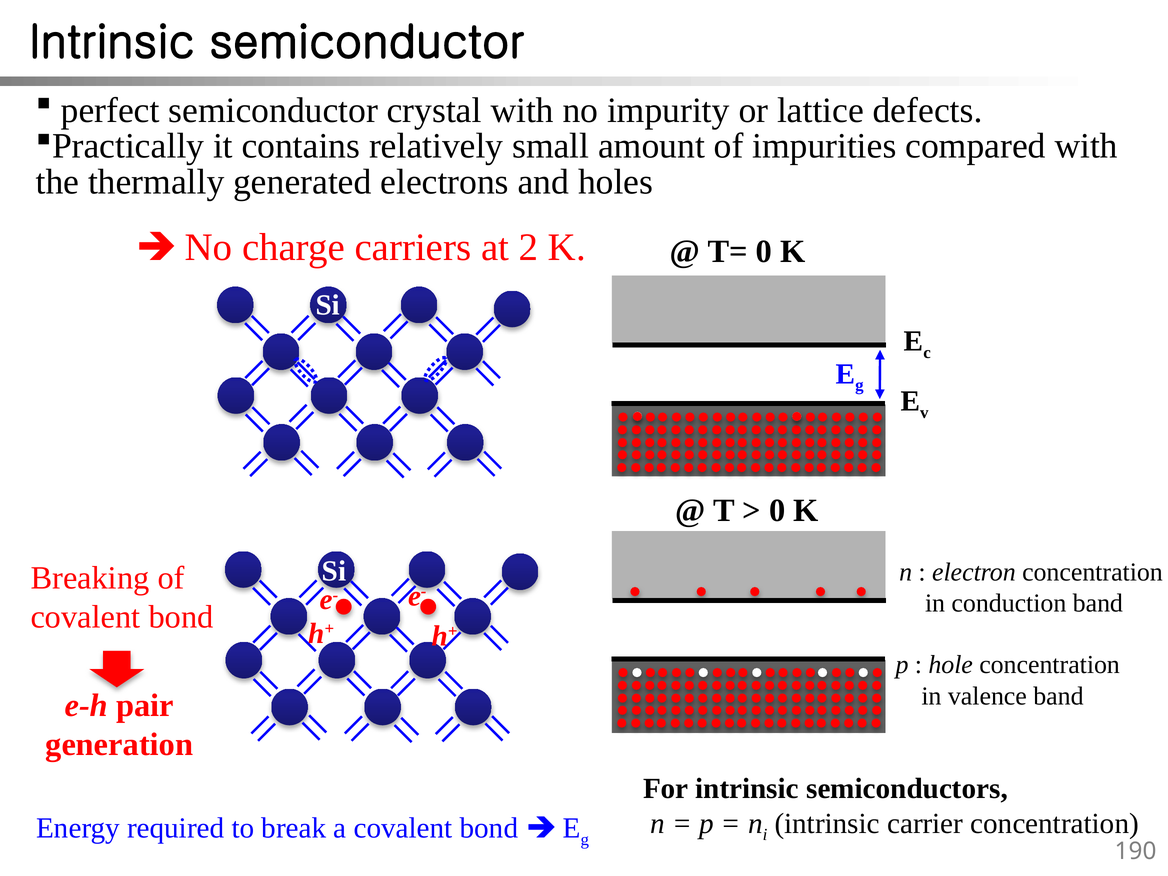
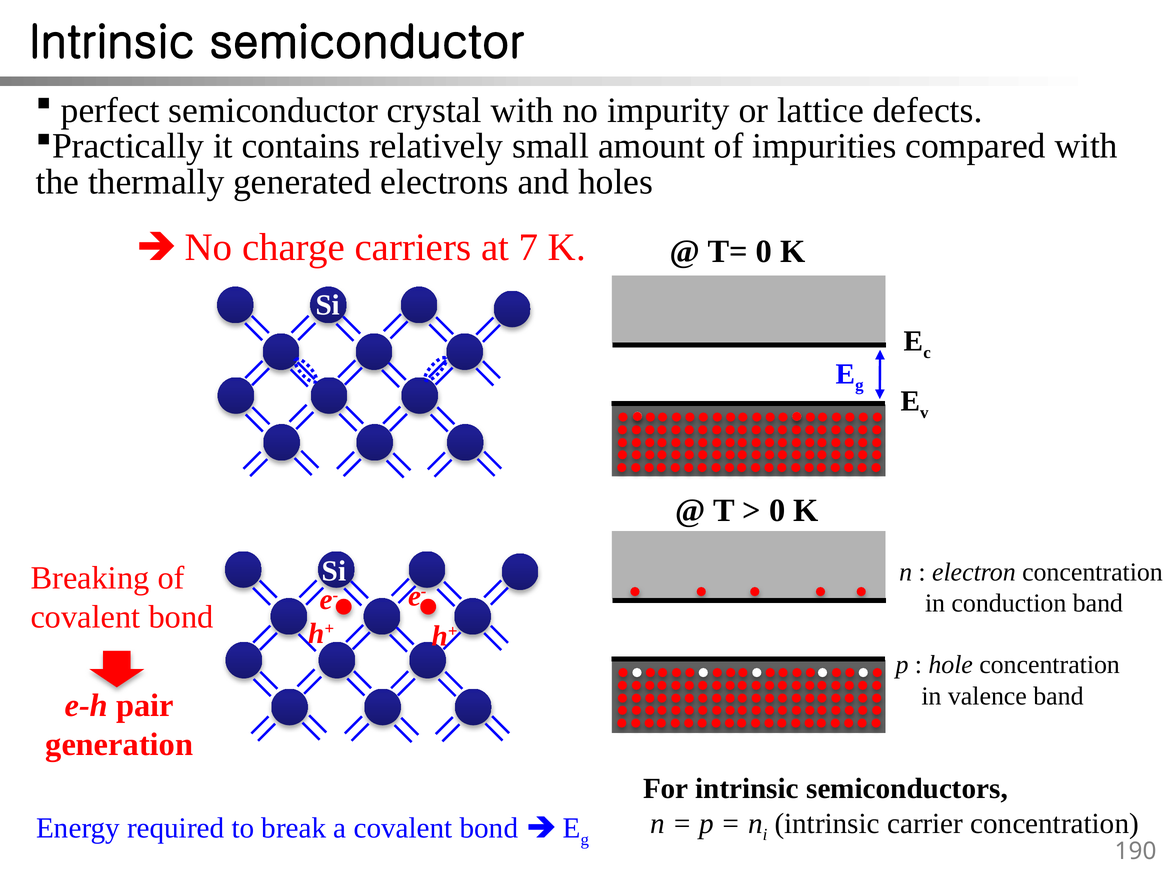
2: 2 -> 7
